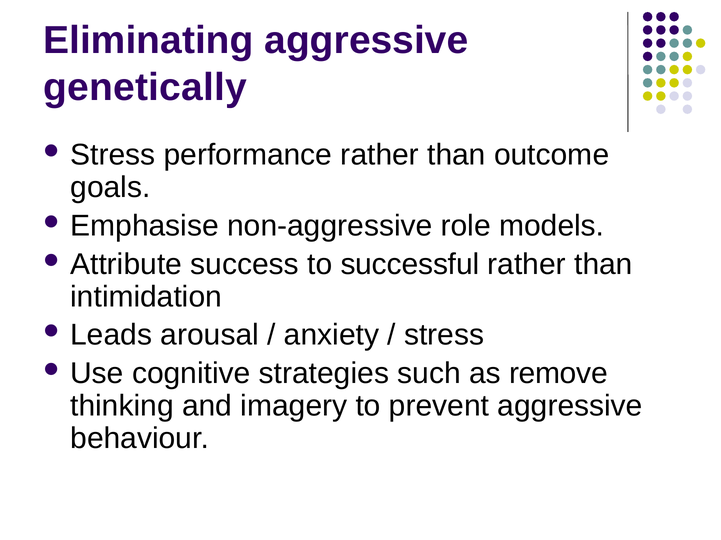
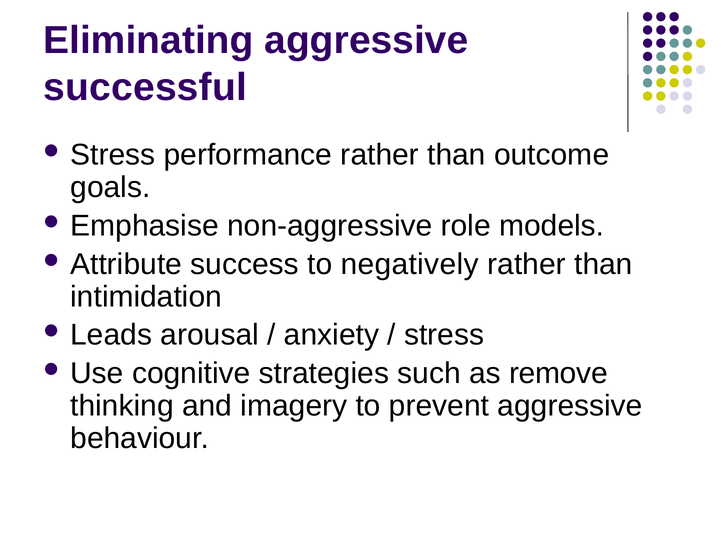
genetically: genetically -> successful
successful: successful -> negatively
